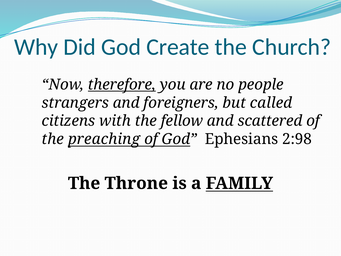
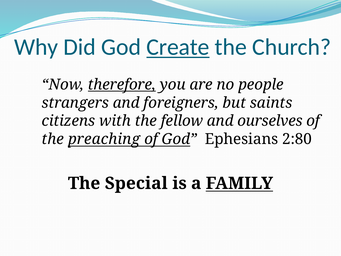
Create underline: none -> present
called: called -> saints
scattered: scattered -> ourselves
2:98: 2:98 -> 2:80
Throne: Throne -> Special
